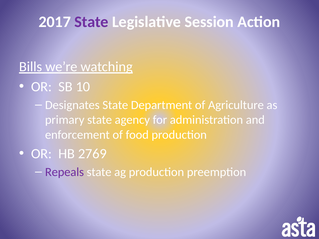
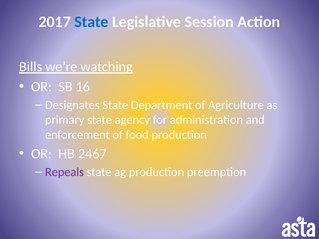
State at (91, 22) colour: purple -> blue
10: 10 -> 16
2769: 2769 -> 2467
